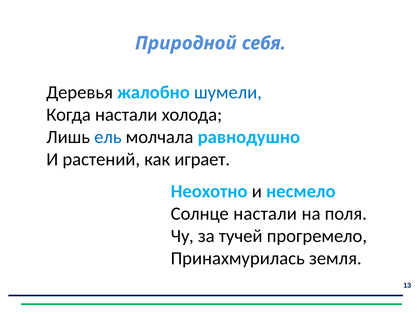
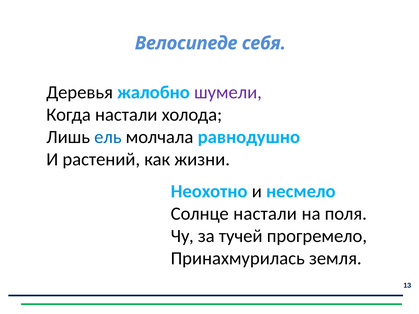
Природной: Природной -> Велосипеде
шумели colour: blue -> purple
играет: играет -> жизни
